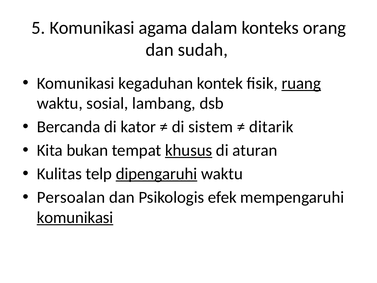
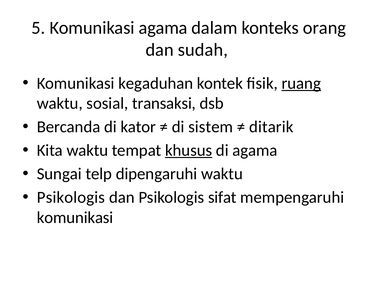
lambang: lambang -> transaksi
Kita bukan: bukan -> waktu
di aturan: aturan -> agama
Kulitas: Kulitas -> Sungai
dipengaruhi underline: present -> none
Persoalan at (71, 197): Persoalan -> Psikologis
efek: efek -> sifat
komunikasi at (75, 217) underline: present -> none
